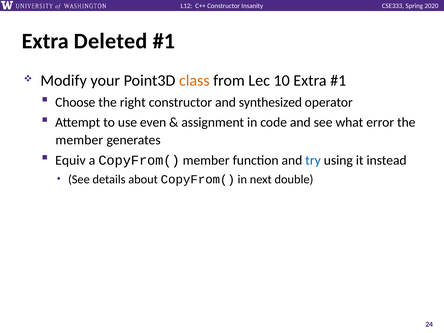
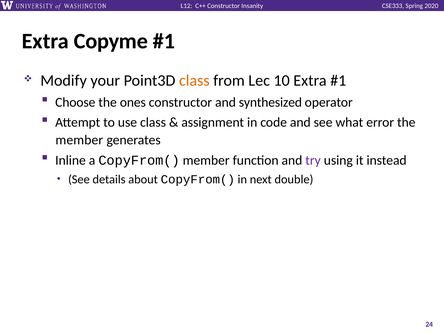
Deleted: Deleted -> Copyme
right: right -> ones
use even: even -> class
Equiv: Equiv -> Inline
try colour: blue -> purple
